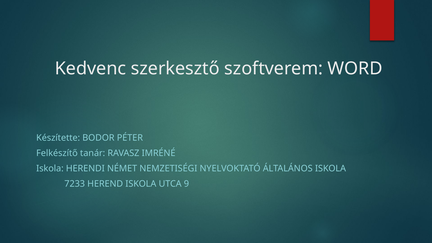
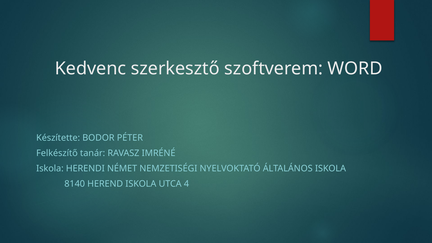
7233: 7233 -> 8140
9: 9 -> 4
